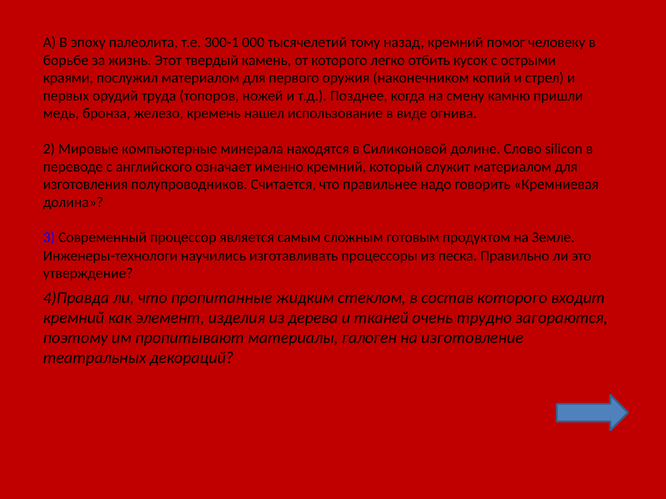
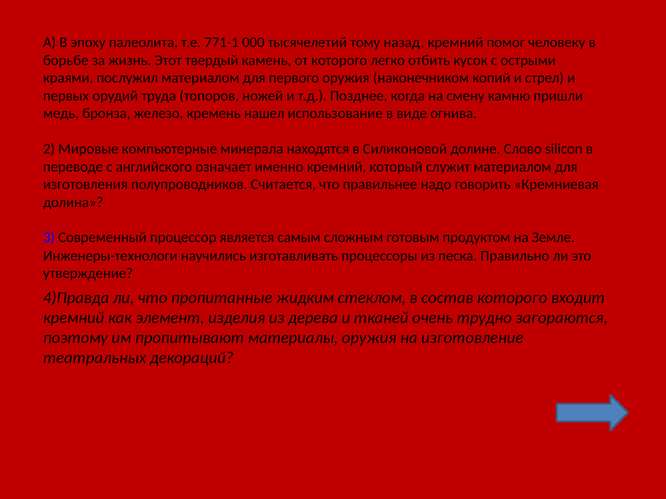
300-1: 300-1 -> 771-1
материалы галоген: галоген -> оружия
